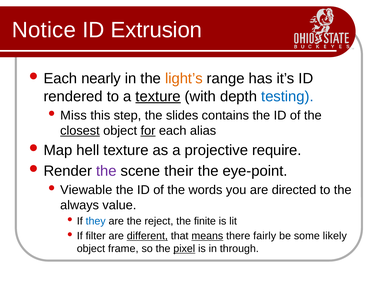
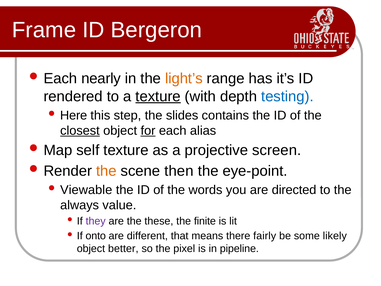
Notice: Notice -> Frame
Extrusion: Extrusion -> Bergeron
Miss: Miss -> Here
hell: hell -> self
require: require -> screen
the at (106, 171) colour: purple -> orange
their: their -> then
they colour: blue -> purple
reject: reject -> these
filter: filter -> onto
different underline: present -> none
means underline: present -> none
frame: frame -> better
pixel underline: present -> none
through: through -> pipeline
